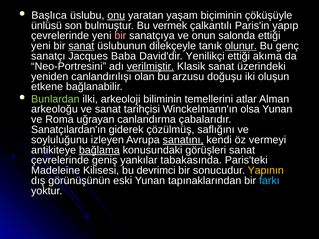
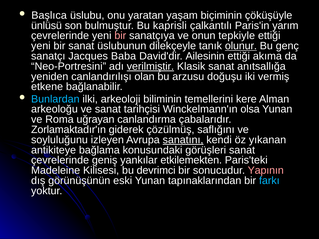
onu underline: present -> none
vermek: vermek -> kaprisli
yapıp: yapıp -> yarım
salonda: salonda -> tepkiyle
sanat at (81, 46) underline: present -> none
Yenilikçi: Yenilikçi -> Ailesinin
üzerindeki: üzerindeki -> anıtsallığa
oluşun: oluşun -> vermiş
Bunlardan colour: light green -> light blue
atlar: atlar -> kere
Sanatçılardan'ın: Sanatçılardan'ın -> Zorlamaktadır'ın
vermeyi: vermeyi -> yıkanan
bağlama underline: present -> none
tabakasında: tabakasında -> etkilemekten
Yapının colour: yellow -> pink
